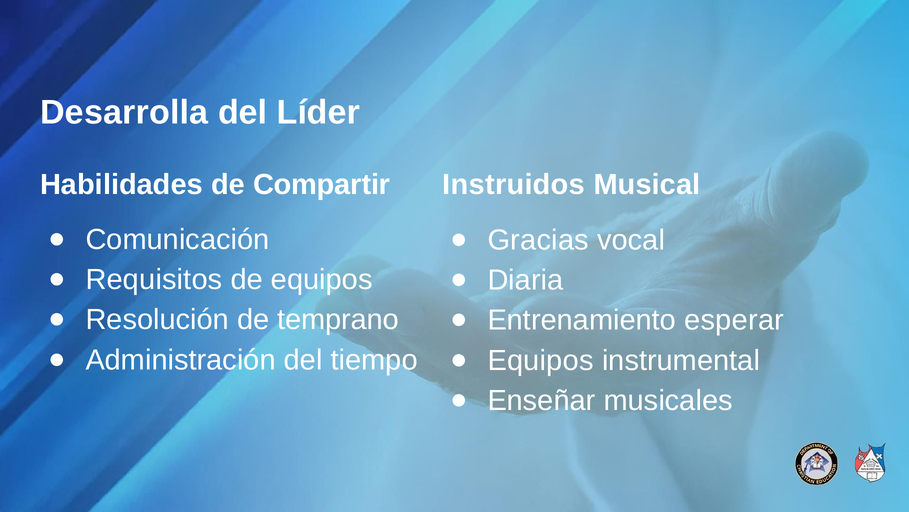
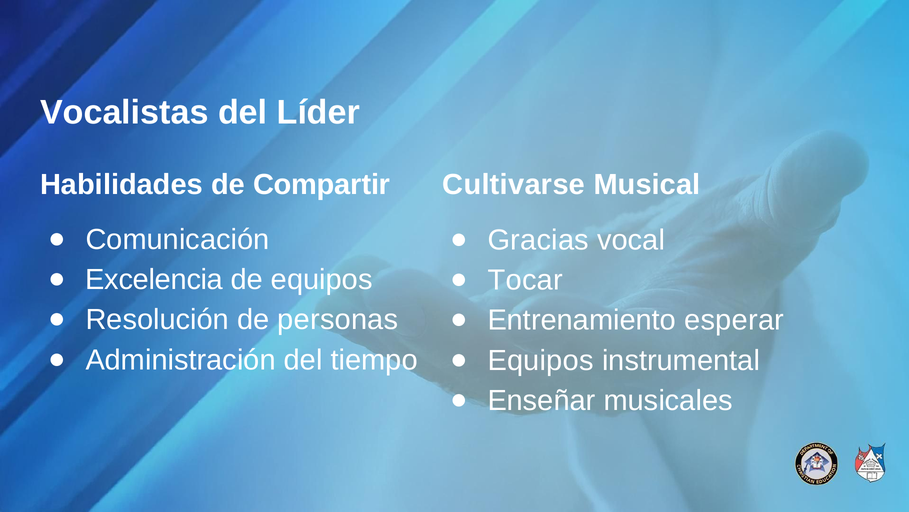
Desarrolla: Desarrolla -> Vocalistas
Instruidos: Instruidos -> Cultivarse
Requisitos: Requisitos -> Excelencia
Diaria: Diaria -> Tocar
temprano: temprano -> personas
